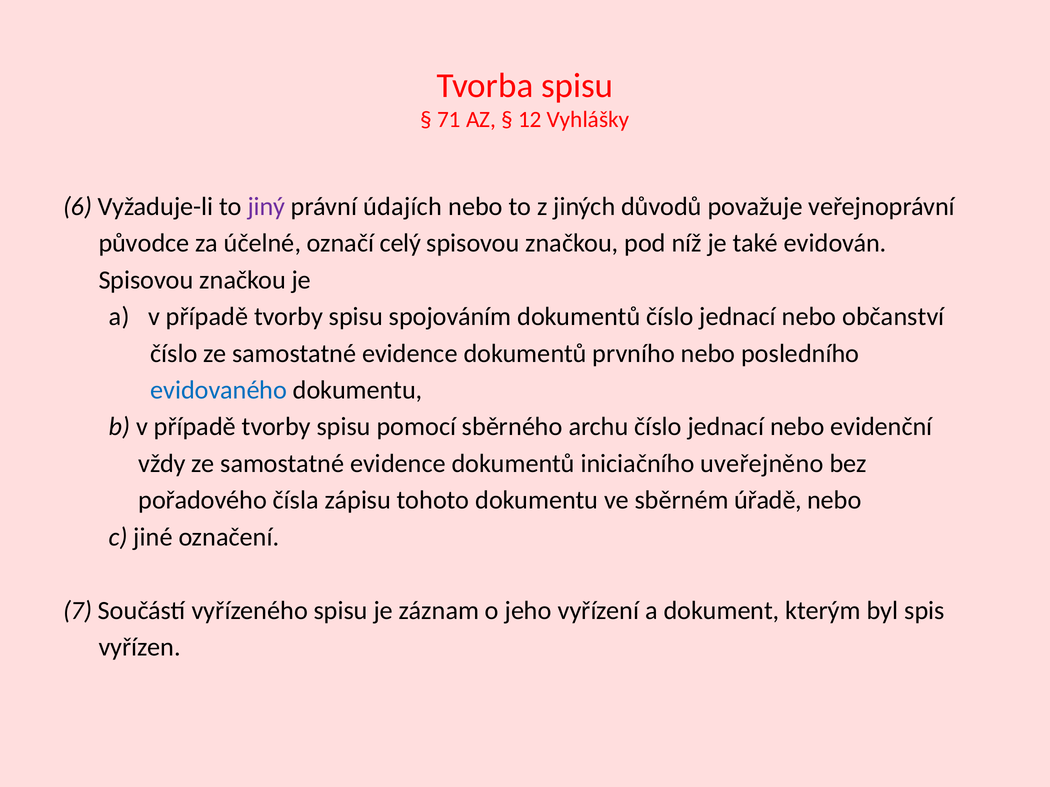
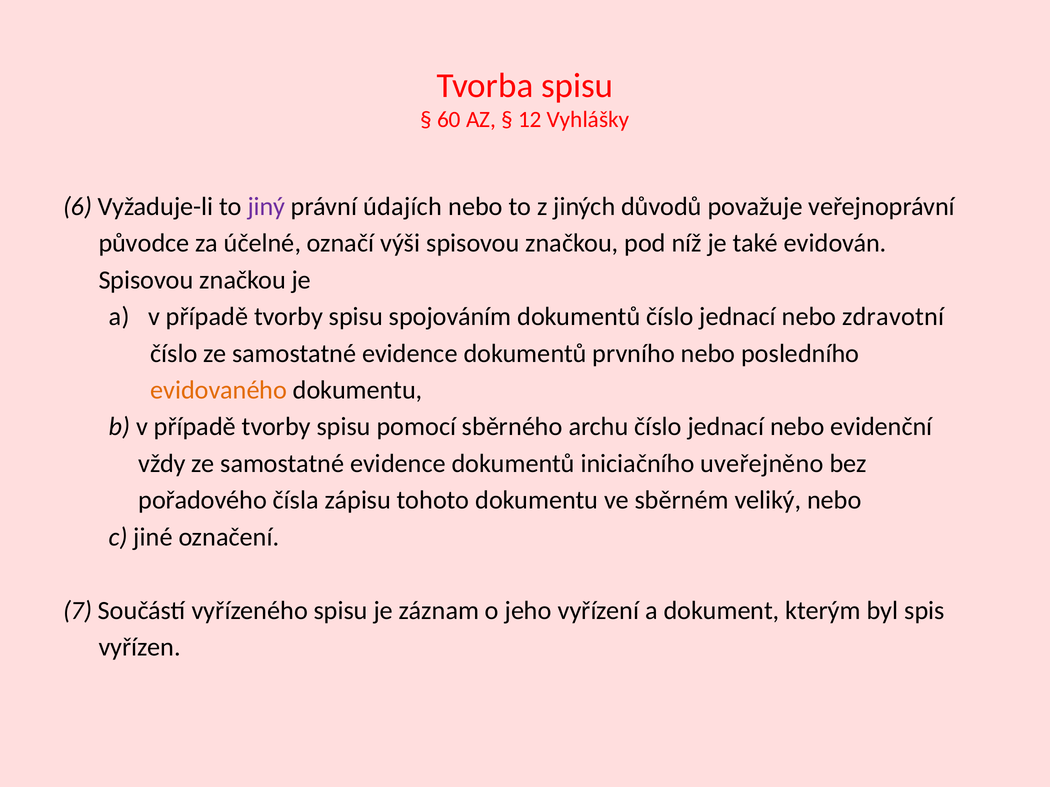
71: 71 -> 60
celý: celý -> výši
občanství: občanství -> zdravotní
evidovaného colour: blue -> orange
úřadě: úřadě -> veliký
